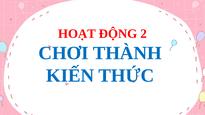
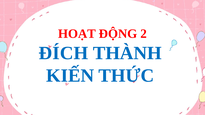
CHƠI: CHƠI -> ĐÍCH
